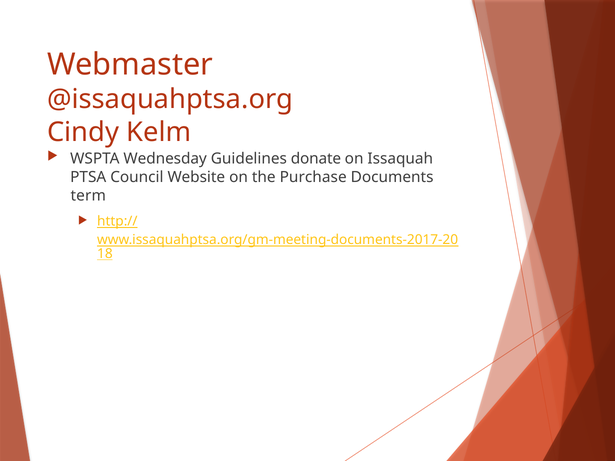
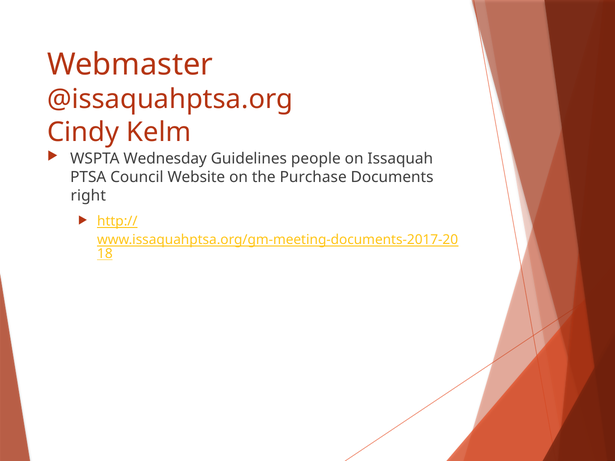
donate: donate -> people
term: term -> right
